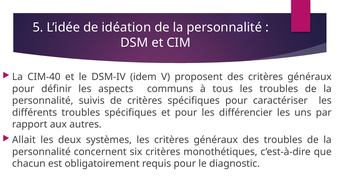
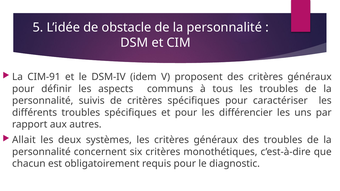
idéation: idéation -> obstacle
CIM-40: CIM-40 -> CIM-91
